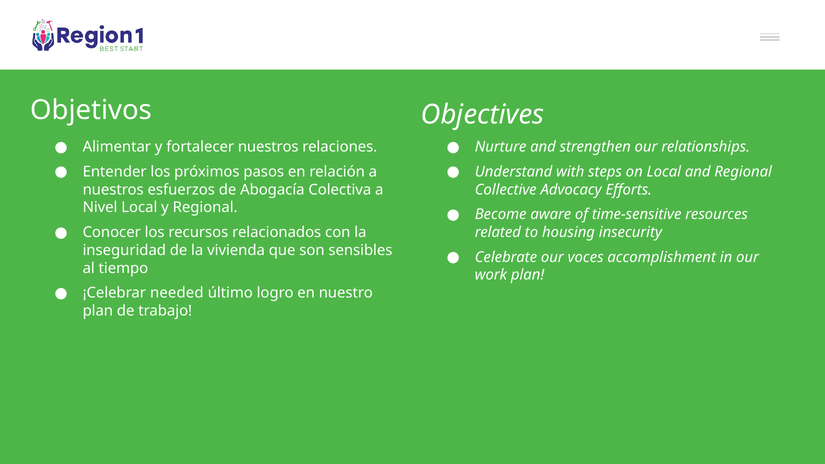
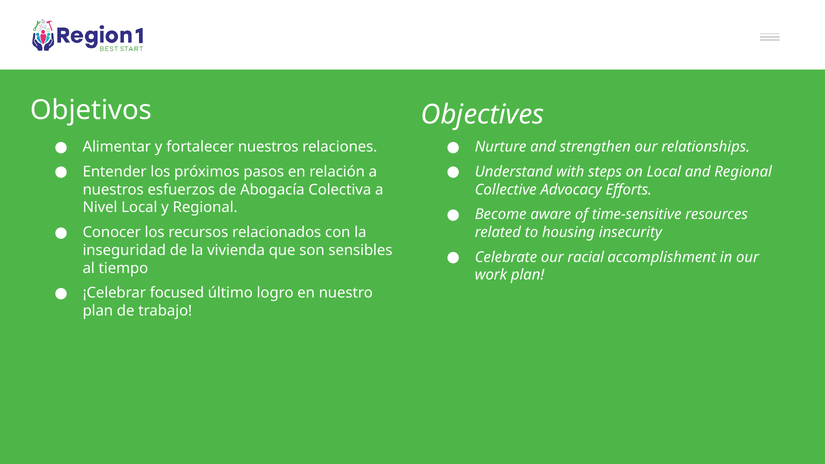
voces: voces -> racial
needed: needed -> focused
